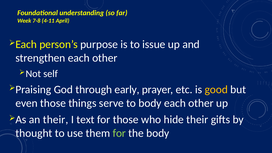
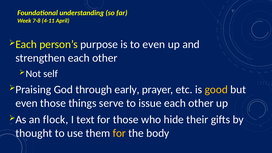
to issue: issue -> even
to body: body -> issue
an their: their -> flock
for at (119, 133) colour: light green -> yellow
